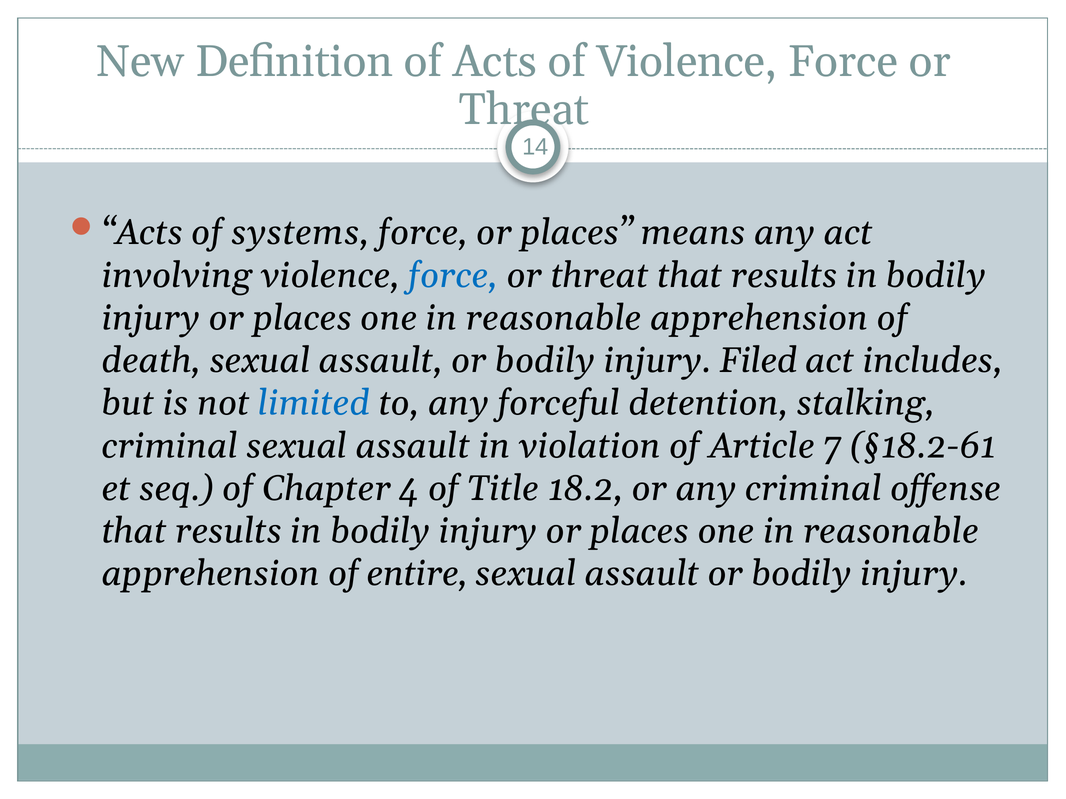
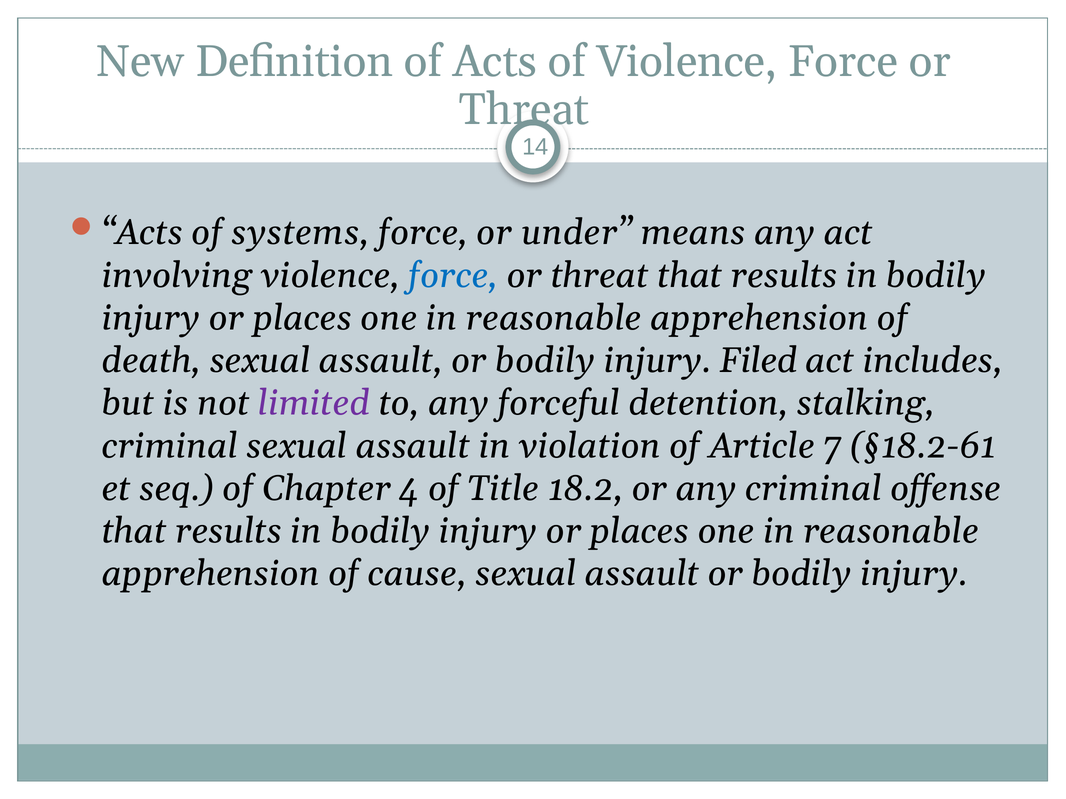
force or places: places -> under
limited colour: blue -> purple
entire: entire -> cause
